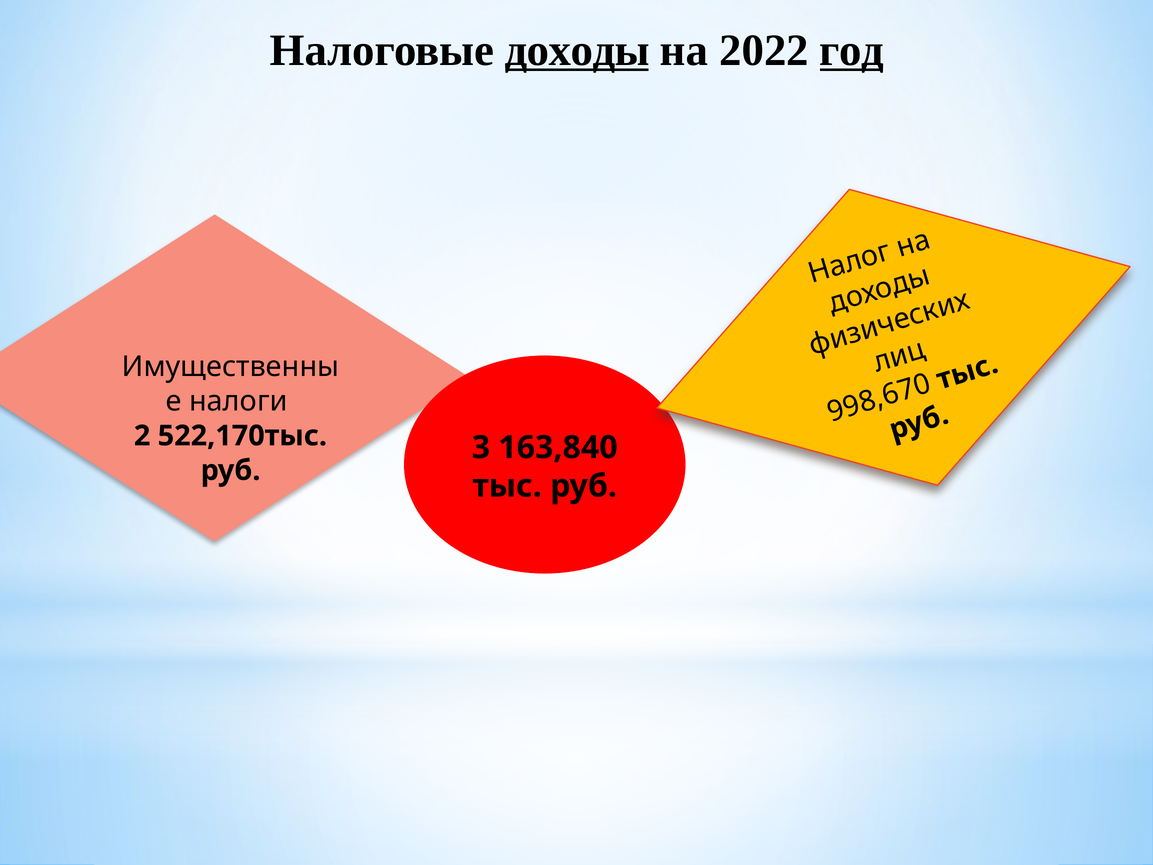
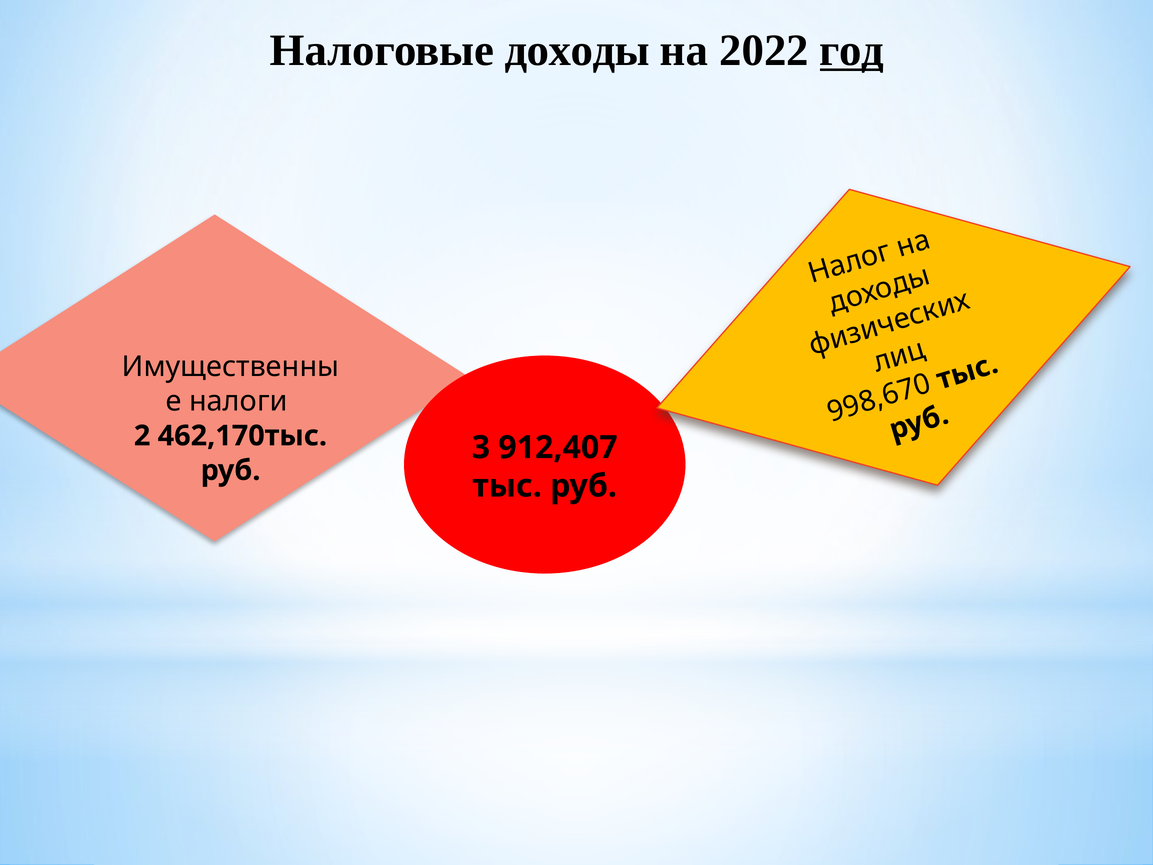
доходы underline: present -> none
522,170тыс: 522,170тыс -> 462,170тыс
163,840: 163,840 -> 912,407
